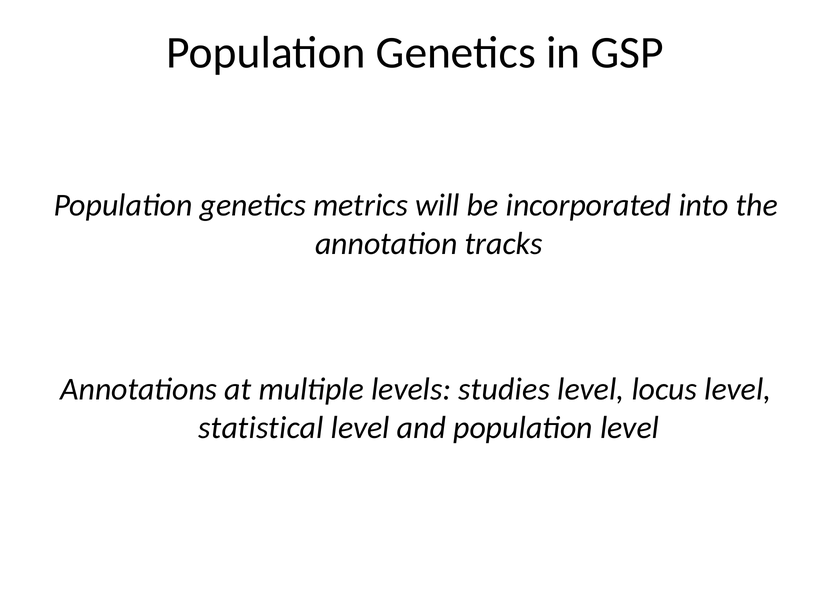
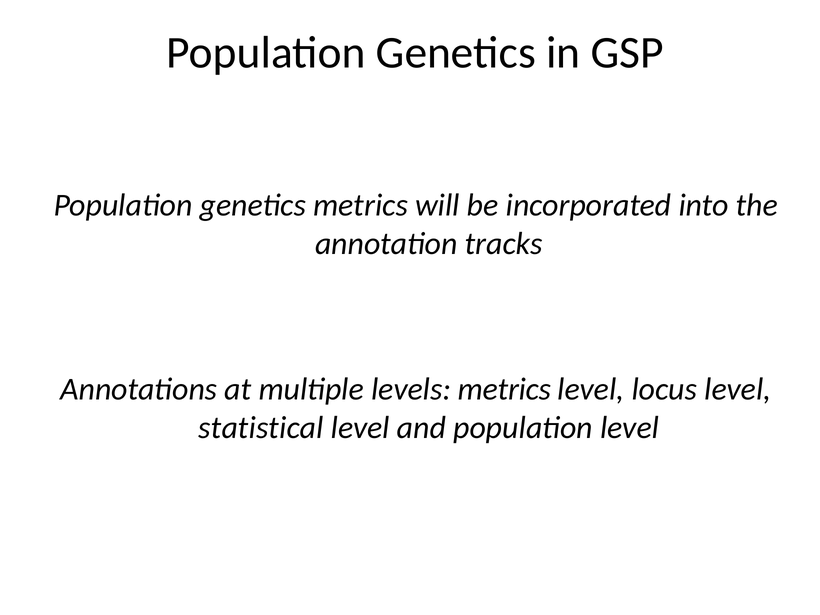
levels studies: studies -> metrics
